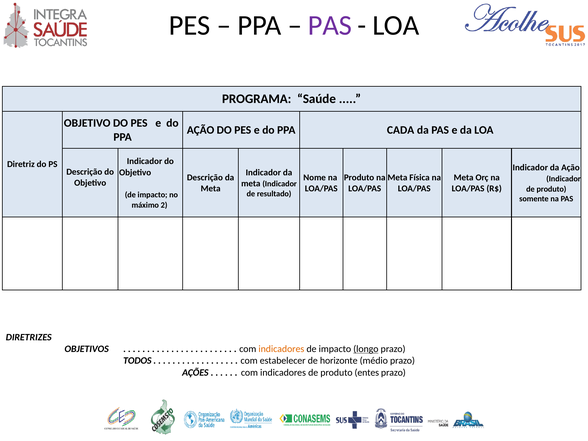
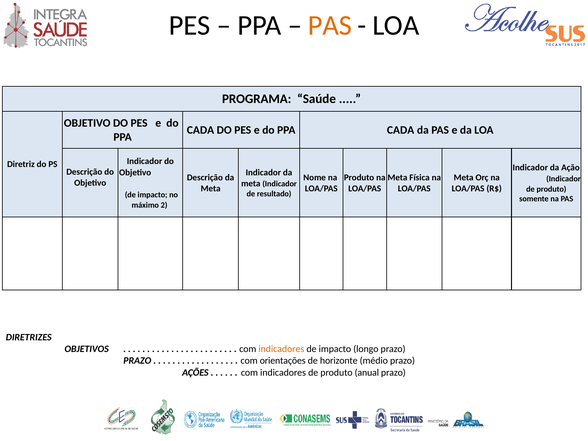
PAS at (330, 25) colour: purple -> orange
AÇÃO at (201, 130): AÇÃO -> CADA
longo underline: present -> none
TODOS at (137, 361): TODOS -> PRAZO
estabelecer: estabelecer -> orientações
entes: entes -> anual
